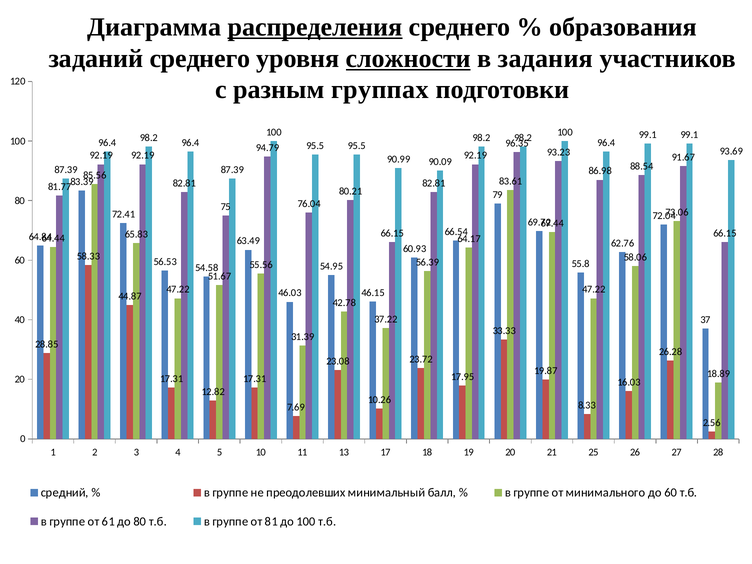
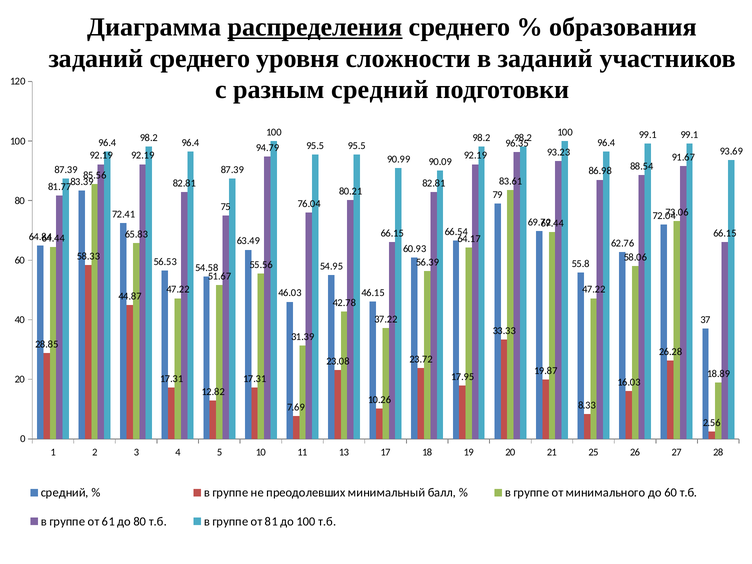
сложности underline: present -> none
в задания: задания -> заданий
разным группах: группах -> средний
